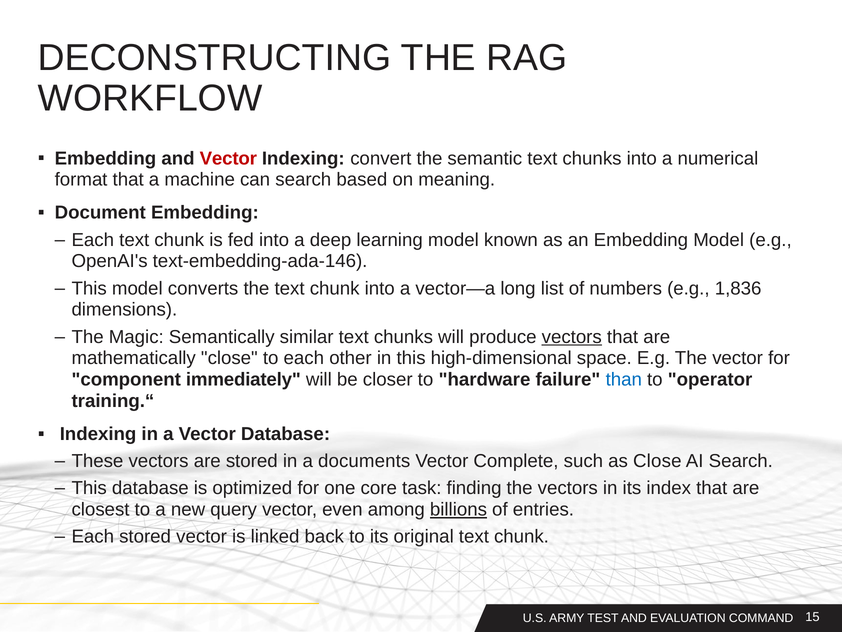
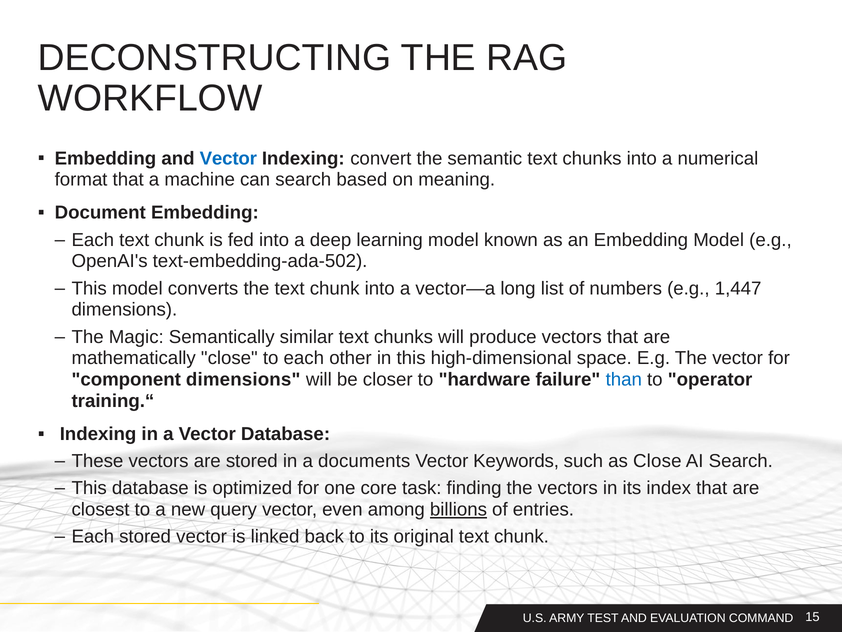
Vector at (228, 158) colour: red -> blue
text-embedding-ada-146: text-embedding-ada-146 -> text-embedding-ada-502
1,836: 1,836 -> 1,447
vectors at (572, 337) underline: present -> none
component immediately: immediately -> dimensions
Complete: Complete -> Keywords
